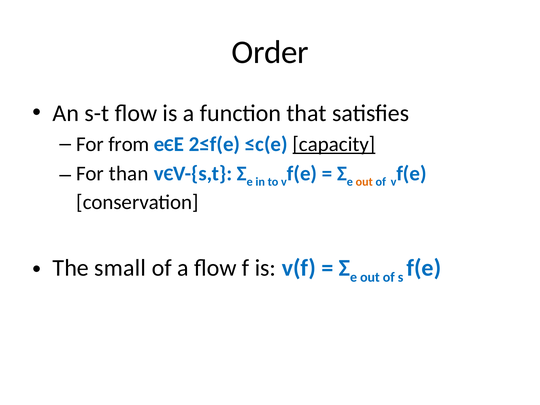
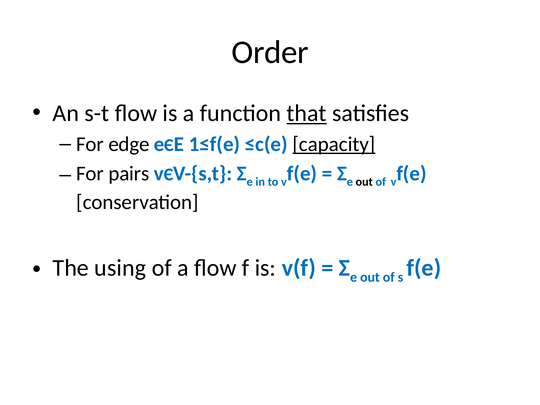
that underline: none -> present
from: from -> edge
2≤f(e: 2≤f(e -> 1≤f(e
than: than -> pairs
out at (364, 182) colour: orange -> black
small: small -> using
